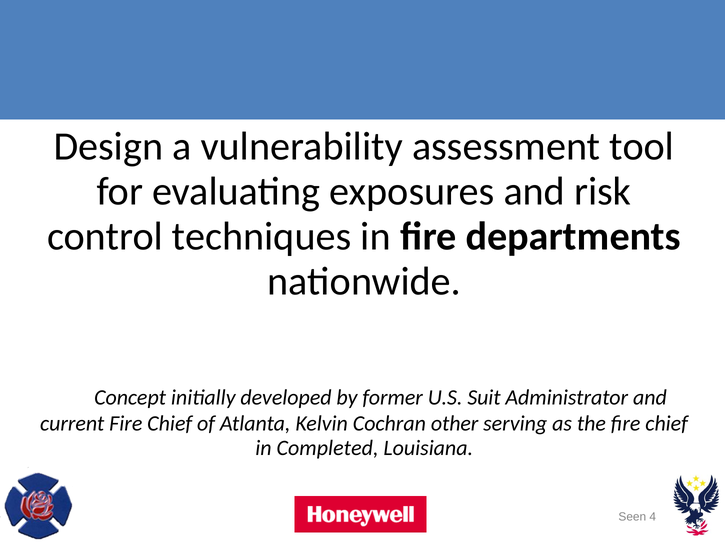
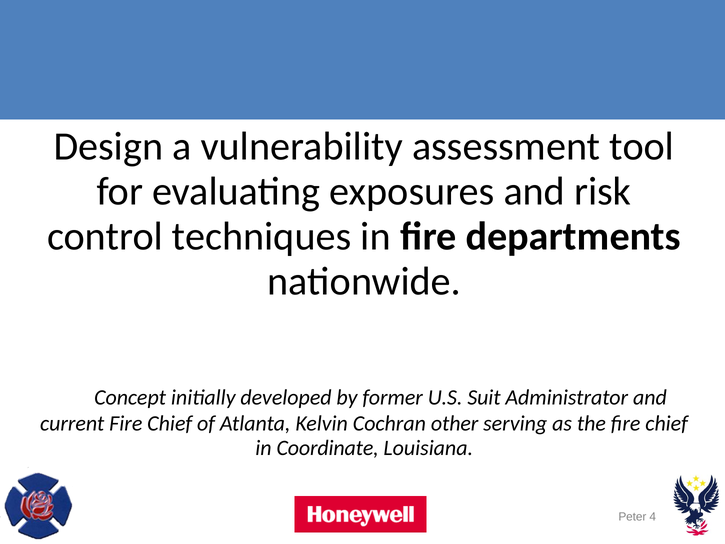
Completed: Completed -> Coordinate
Seen: Seen -> Peter
